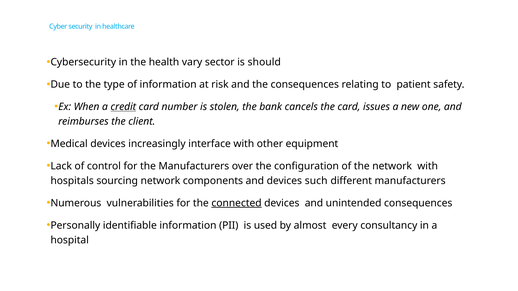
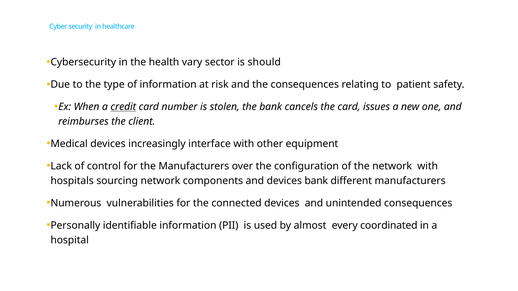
devices such: such -> bank
connected underline: present -> none
consultancy: consultancy -> coordinated
